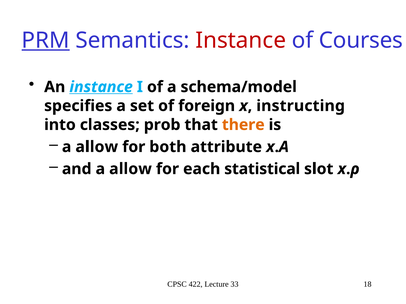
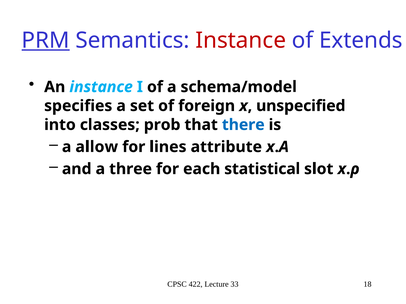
Courses: Courses -> Extends
instance at (101, 87) underline: present -> none
instructing: instructing -> unspecified
there colour: orange -> blue
both: both -> lines
and a allow: allow -> three
